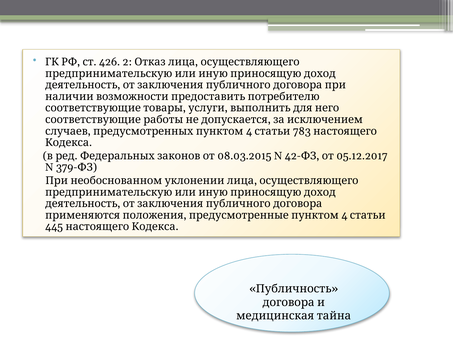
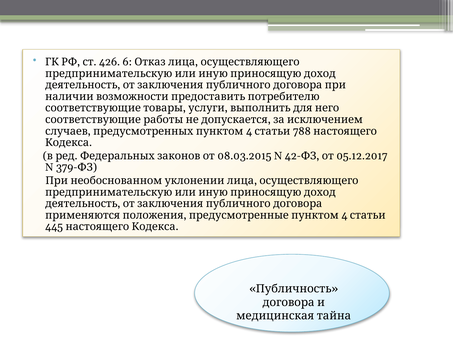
2: 2 -> 6
783: 783 -> 788
